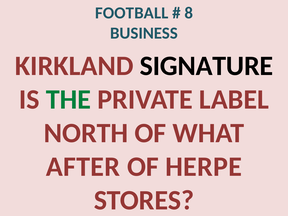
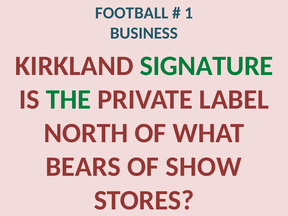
8: 8 -> 1
SIGNATURE colour: black -> green
AFTER: AFTER -> BEARS
HERPE: HERPE -> SHOW
